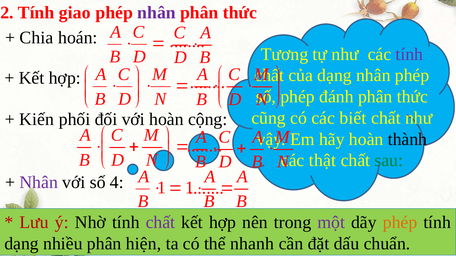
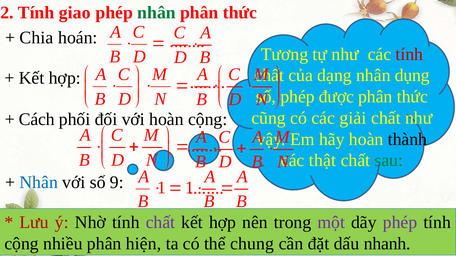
nhân at (157, 13) colour: purple -> green
tính at (409, 54) colour: purple -> red
nhân phép: phép -> dụng
đánh: đánh -> được
biết: biết -> giải
Kiến: Kiến -> Cách
Nhân at (39, 183) colour: purple -> blue
4: 4 -> 9
phép at (400, 223) colour: orange -> purple
dạng at (22, 244): dạng -> cộng
nhanh: nhanh -> chung
chuẩn: chuẩn -> nhanh
